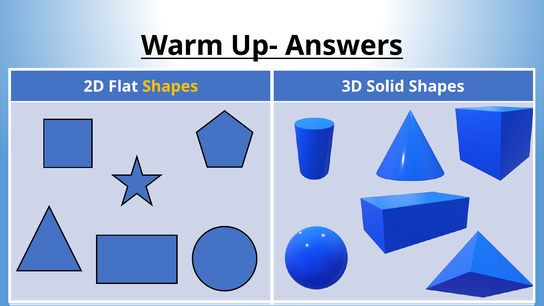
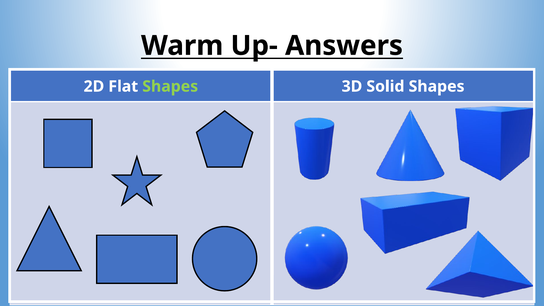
Shapes at (170, 86) colour: yellow -> light green
